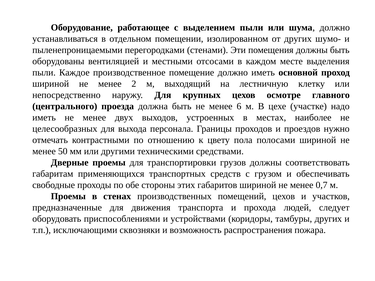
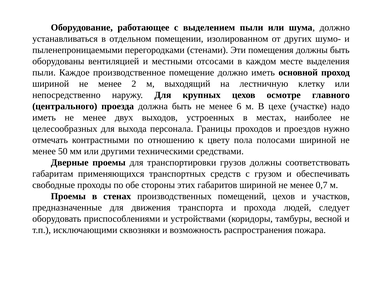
тамбуры других: других -> весной
